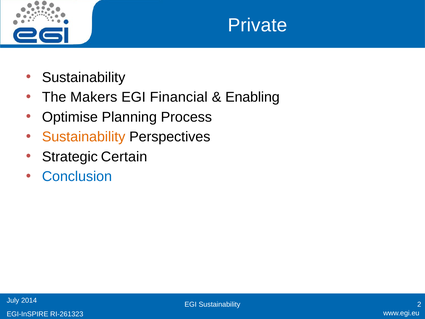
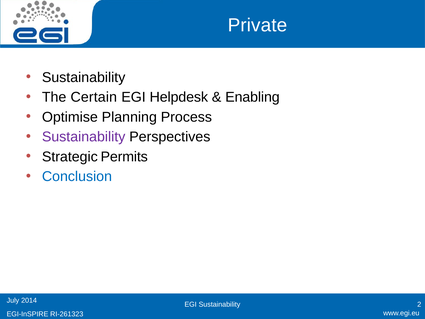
Makers: Makers -> Certain
Financial: Financial -> Helpdesk
Sustainability at (84, 137) colour: orange -> purple
Certain: Certain -> Permits
